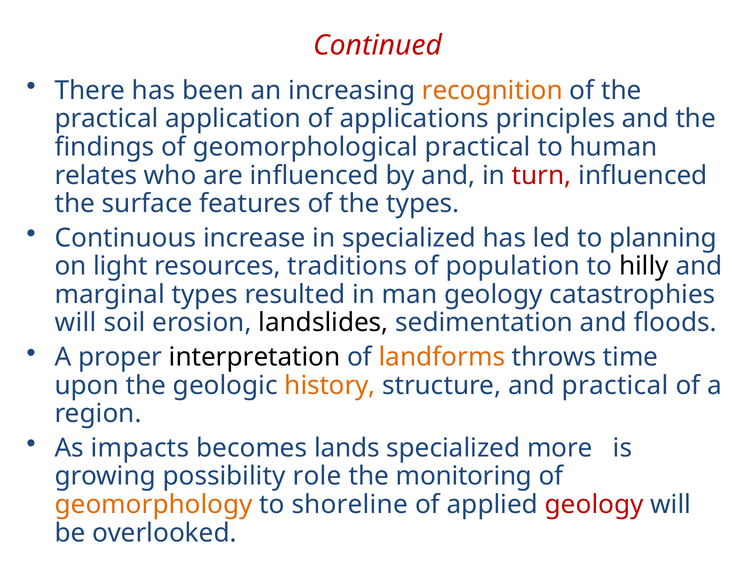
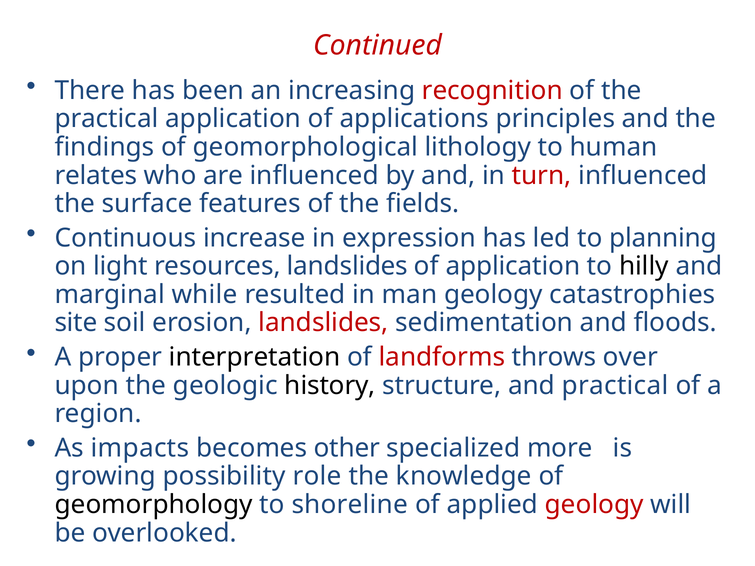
recognition colour: orange -> red
geomorphological practical: practical -> lithology
the types: types -> fields
in specialized: specialized -> expression
resources traditions: traditions -> landslides
of population: population -> application
marginal types: types -> while
will at (76, 323): will -> site
landslides at (323, 323) colour: black -> red
landforms colour: orange -> red
time: time -> over
history colour: orange -> black
lands: lands -> other
monitoring: monitoring -> knowledge
geomorphology colour: orange -> black
